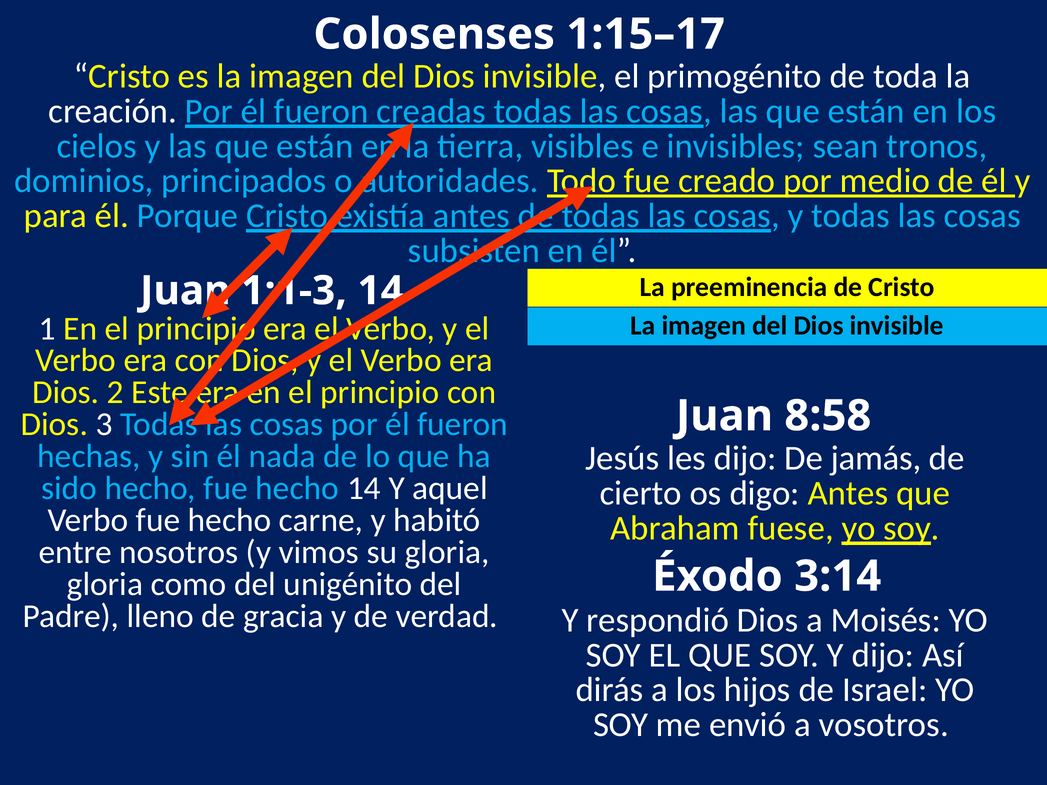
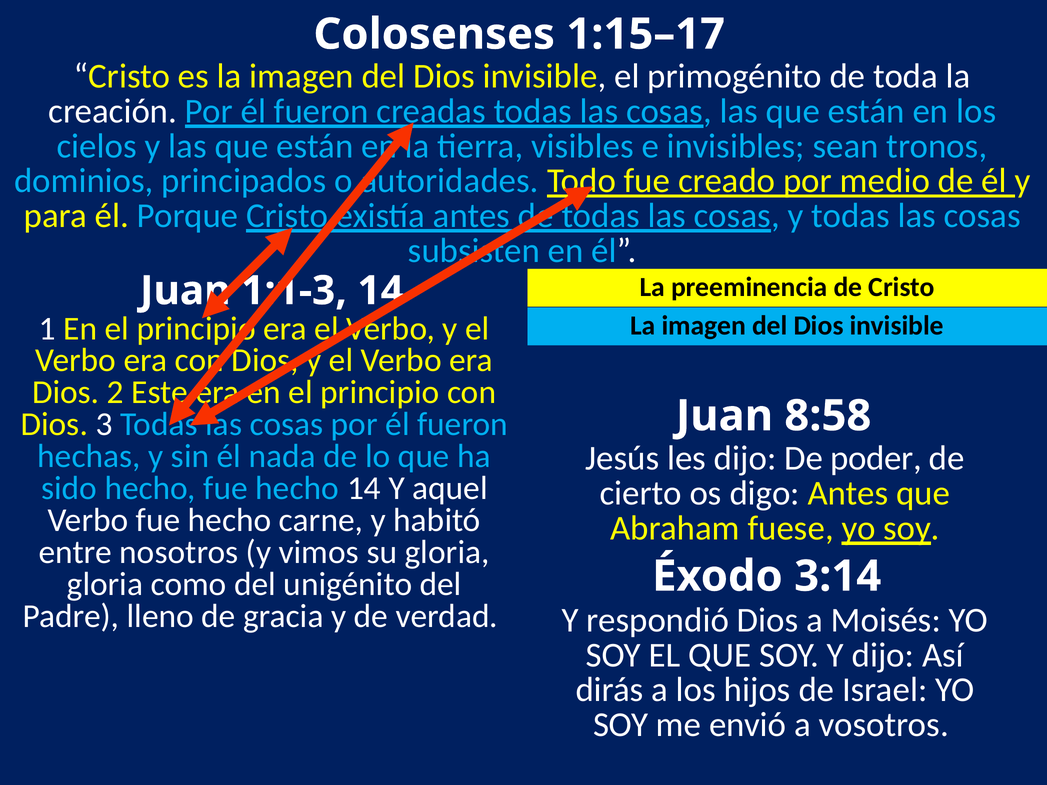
jamás: jamás -> poder
